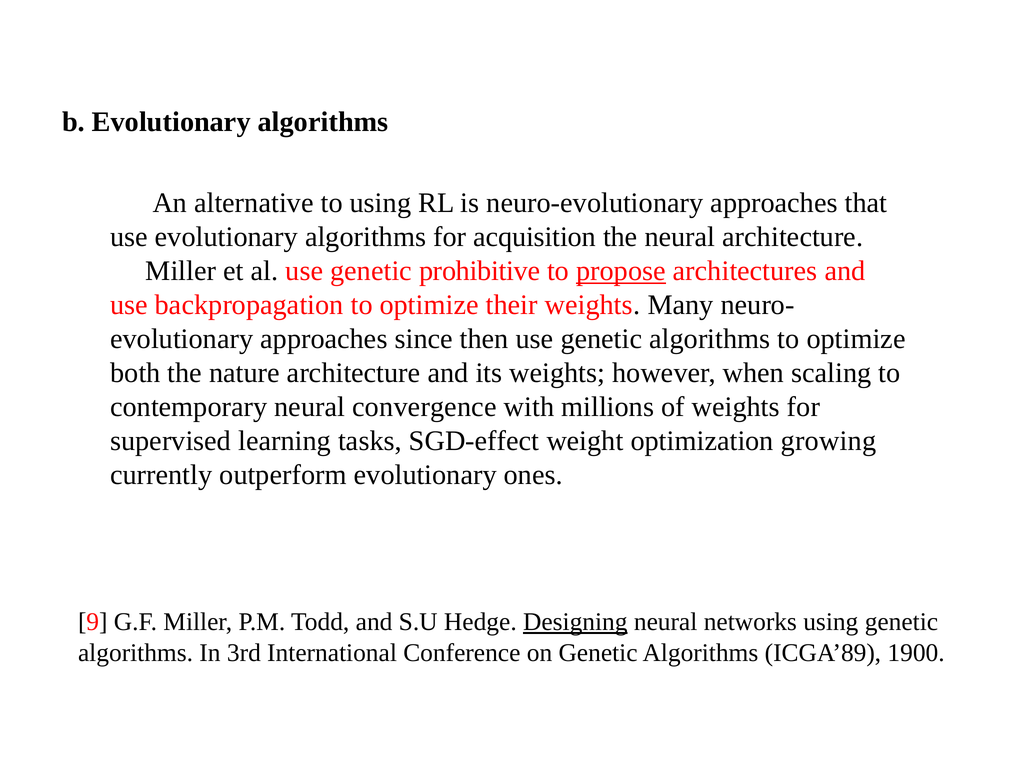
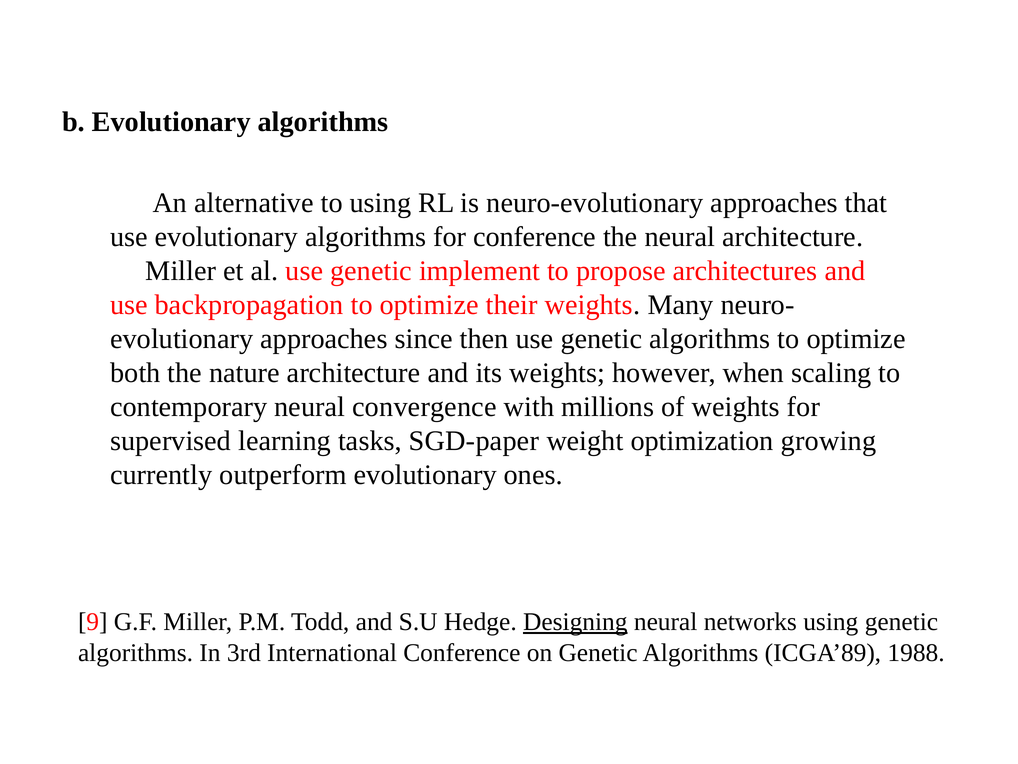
for acquisition: acquisition -> conference
prohibitive: prohibitive -> implement
propose underline: present -> none
SGD-effect: SGD-effect -> SGD-paper
1900: 1900 -> 1988
